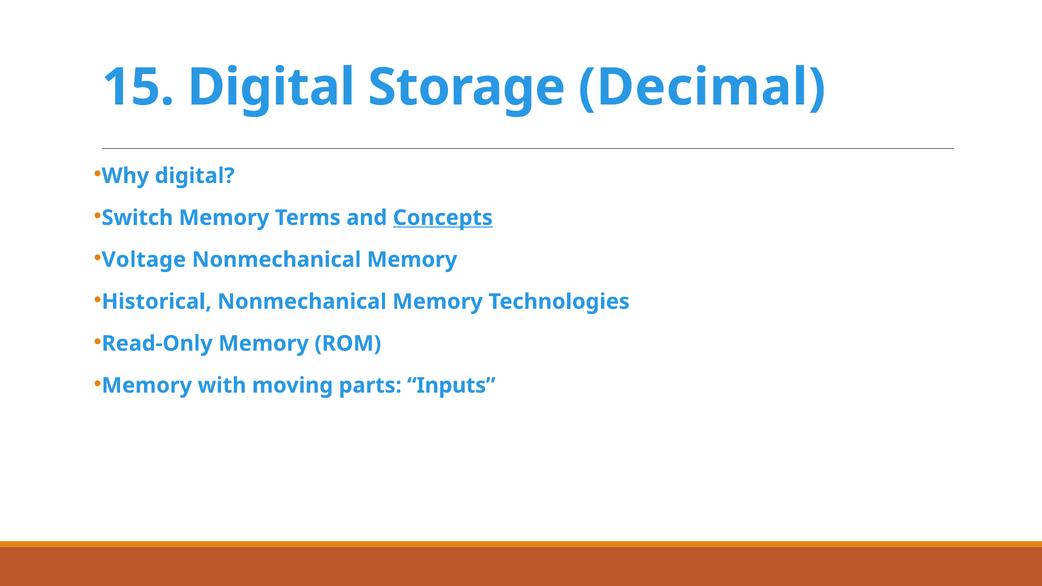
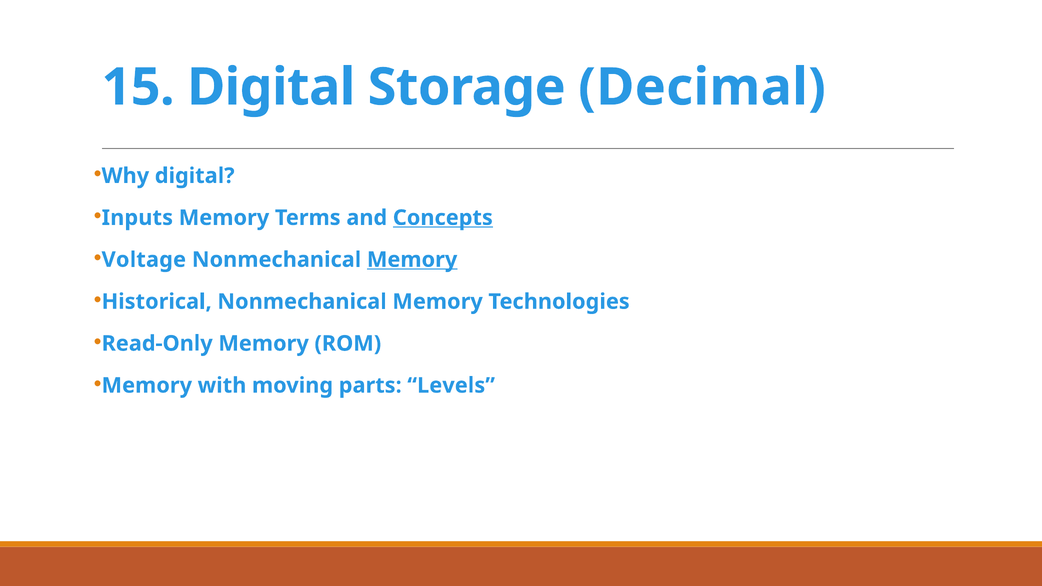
Switch: Switch -> Inputs
Memory at (412, 260) underline: none -> present
Inputs: Inputs -> Levels
